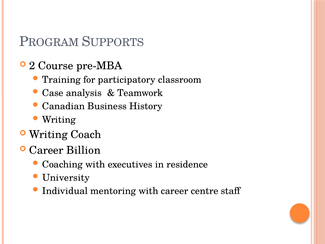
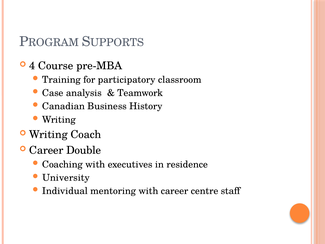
2: 2 -> 4
Billion: Billion -> Double
